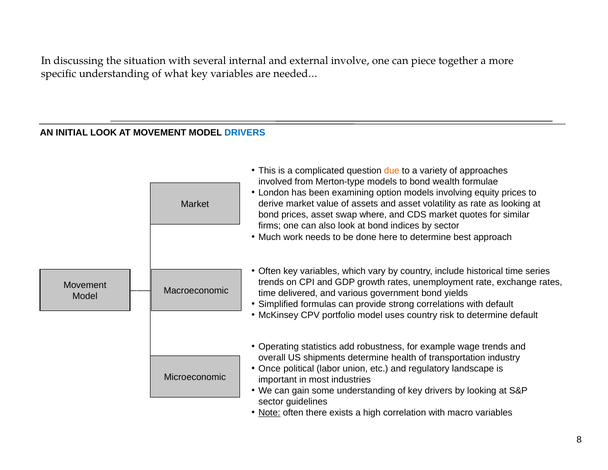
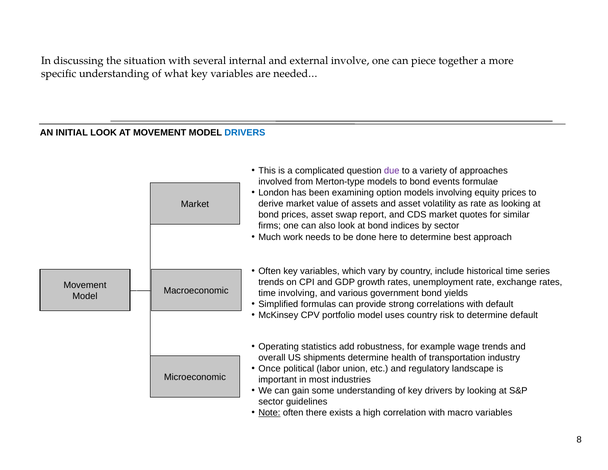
due colour: orange -> purple
wealth: wealth -> events
where: where -> report
time delivered: delivered -> involving
